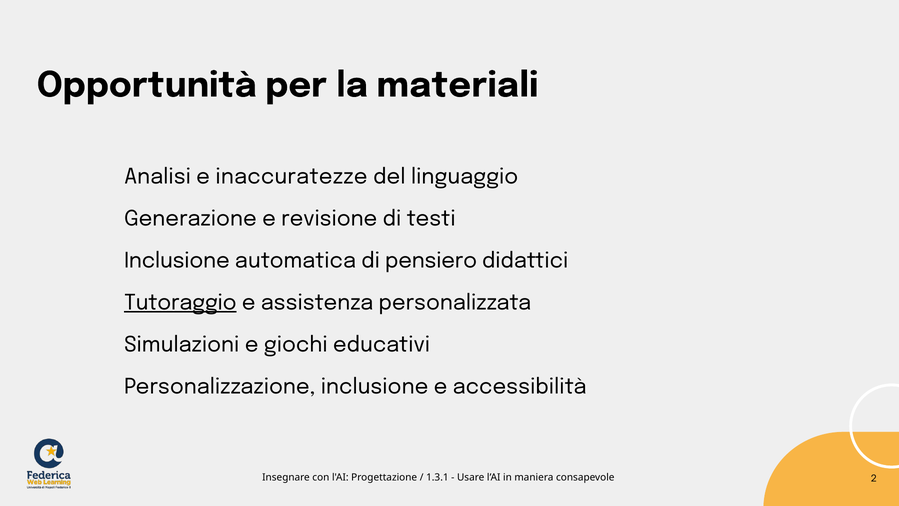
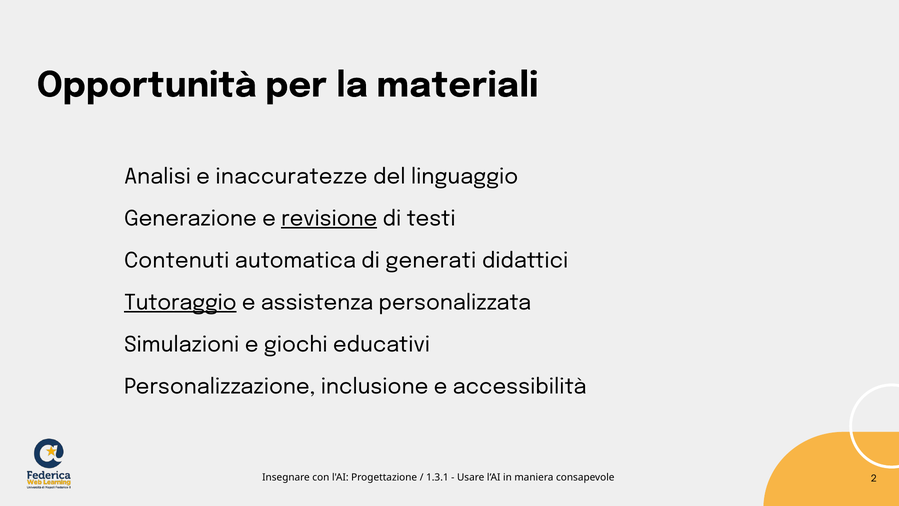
revisione underline: none -> present
Inclusione at (177, 260): Inclusione -> Contenuti
pensiero: pensiero -> generati
